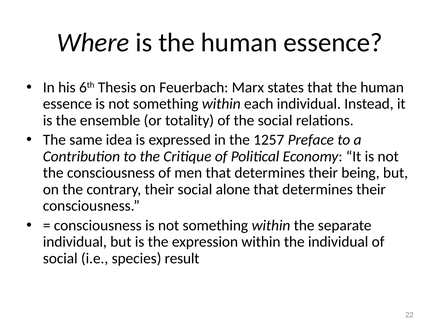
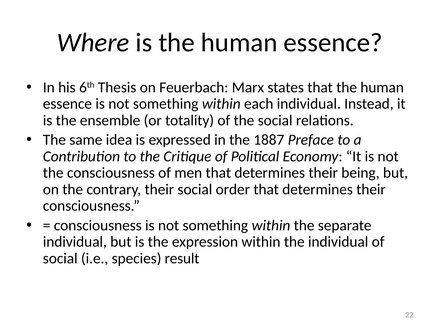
1257: 1257 -> 1887
alone: alone -> order
